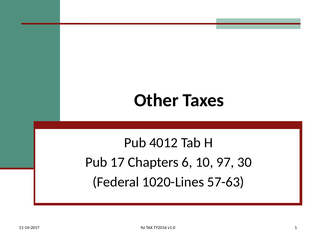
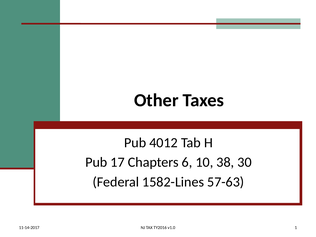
97: 97 -> 38
1020-Lines: 1020-Lines -> 1582-Lines
